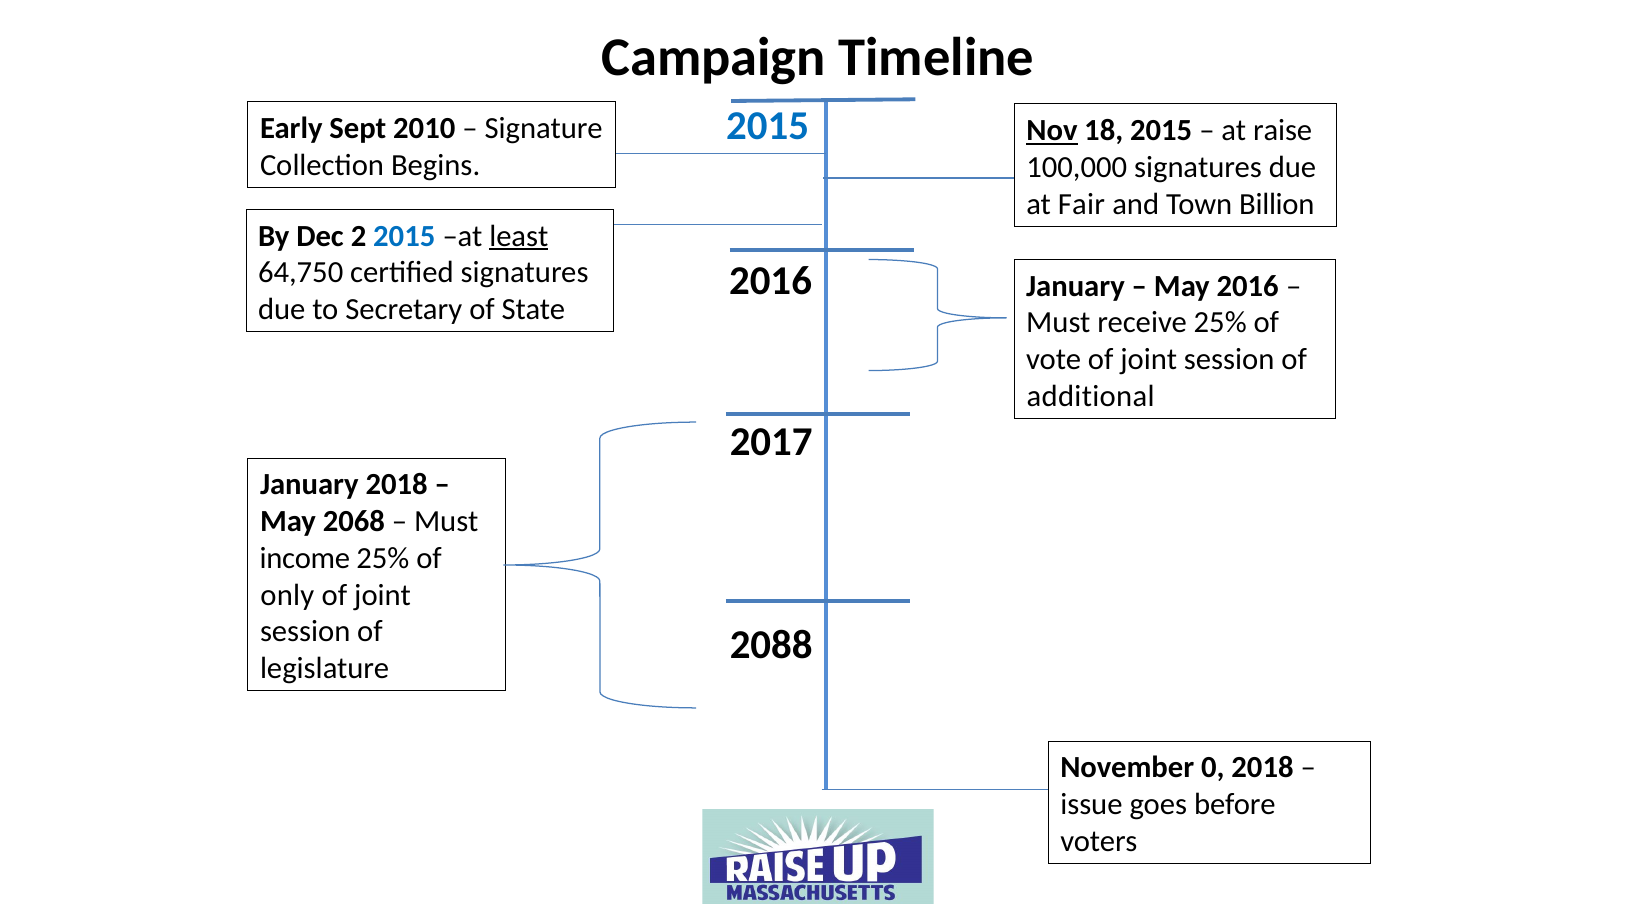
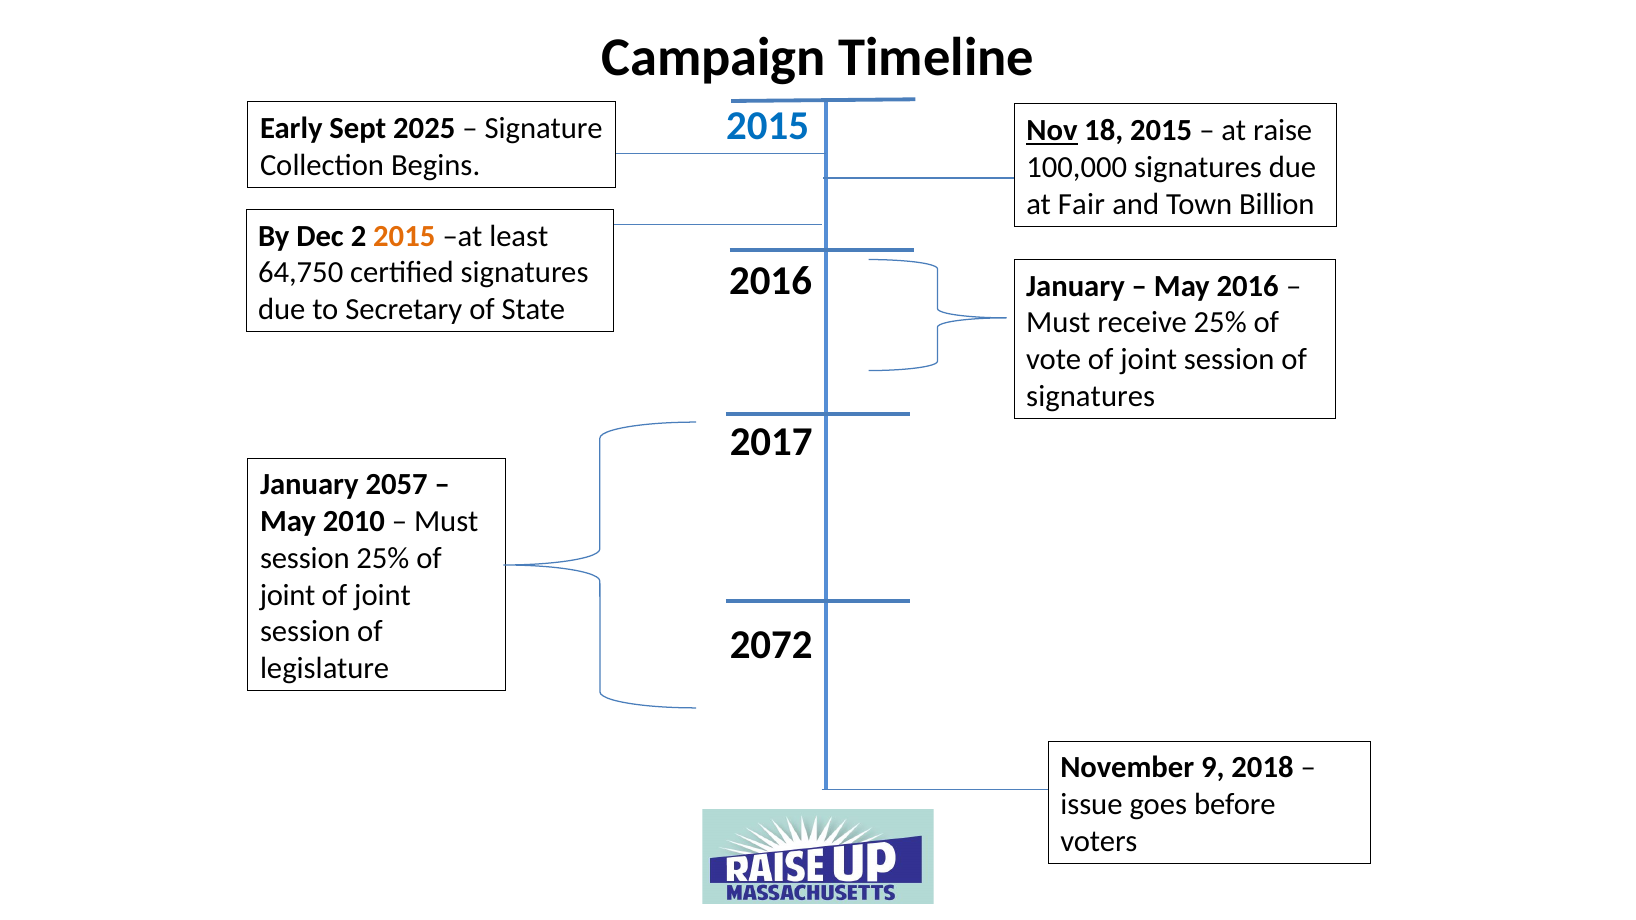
2010: 2010 -> 2025
2015 at (404, 236) colour: blue -> orange
least underline: present -> none
additional at (1091, 397): additional -> signatures
January 2018: 2018 -> 2057
2068: 2068 -> 2010
income at (305, 558): income -> session
only at (287, 595): only -> joint
2088: 2088 -> 2072
0: 0 -> 9
